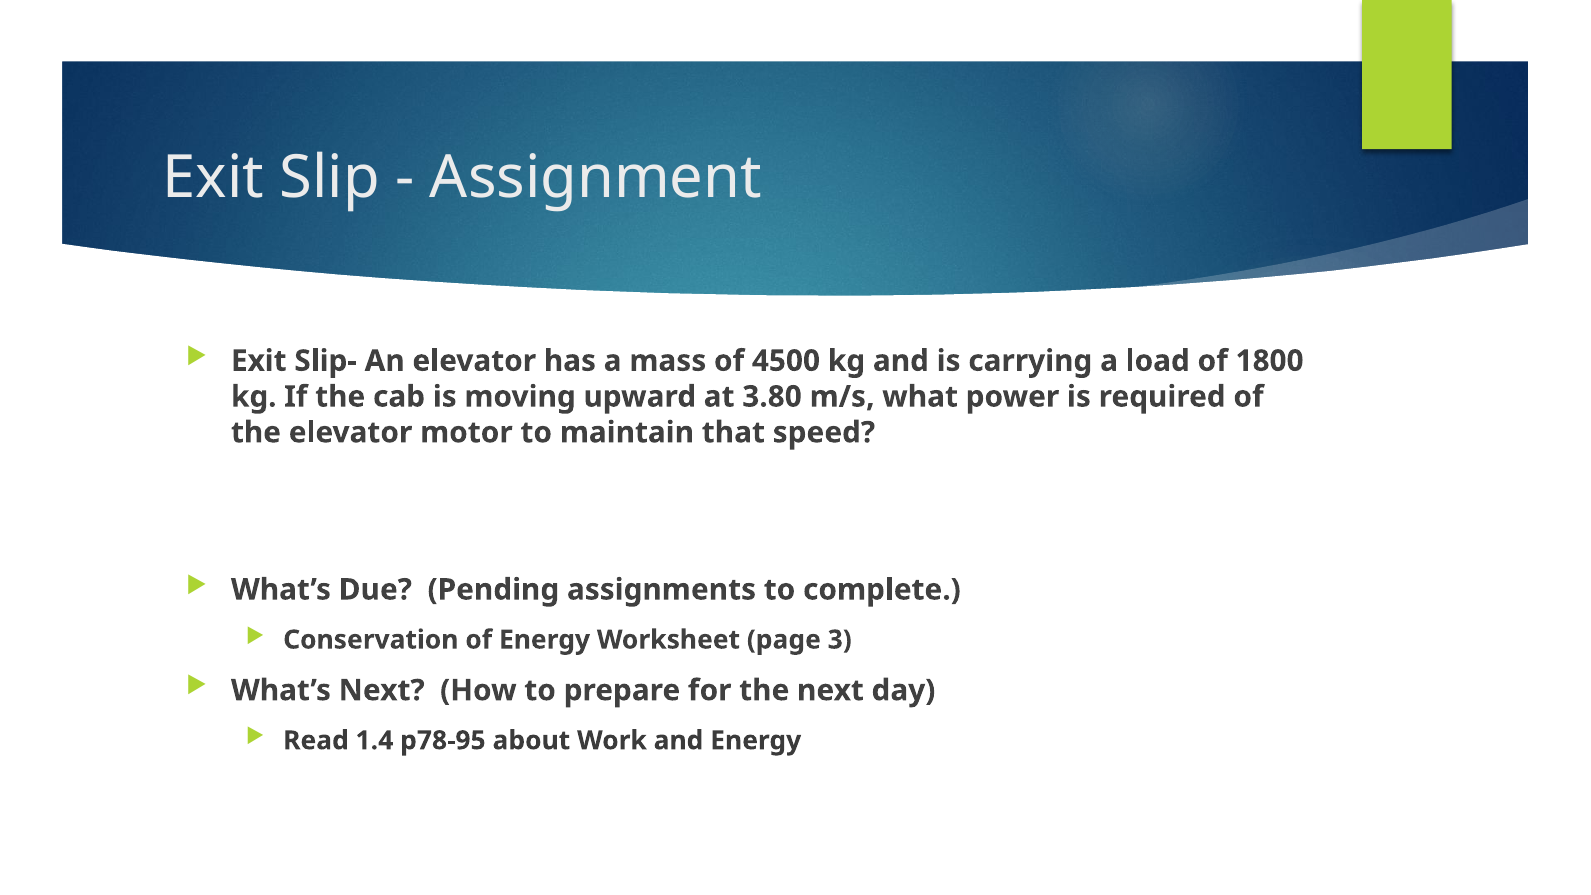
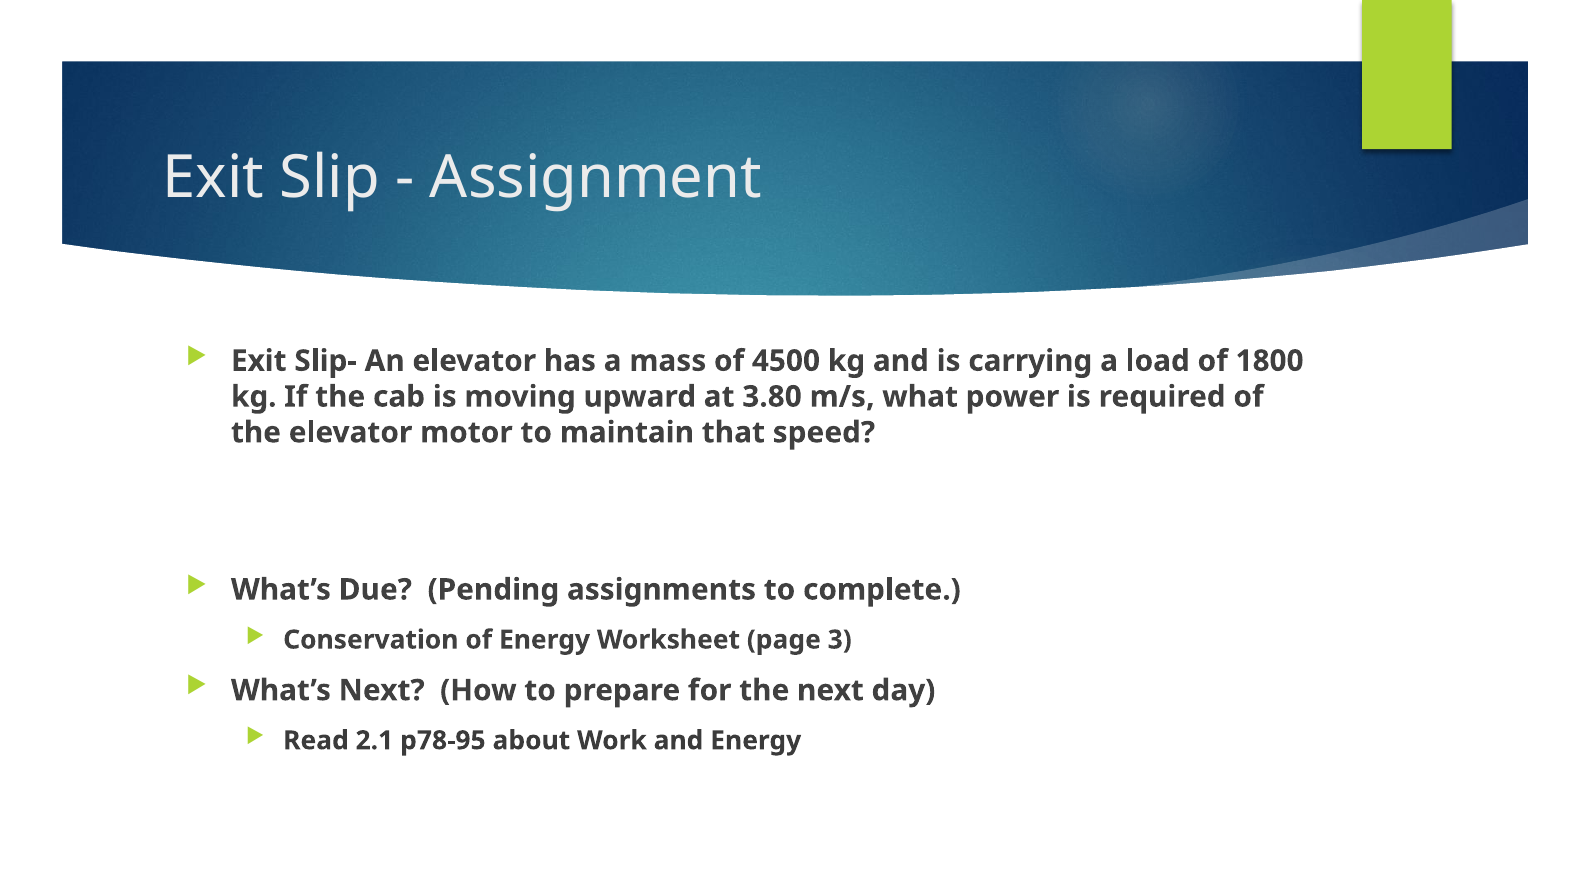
1.4: 1.4 -> 2.1
